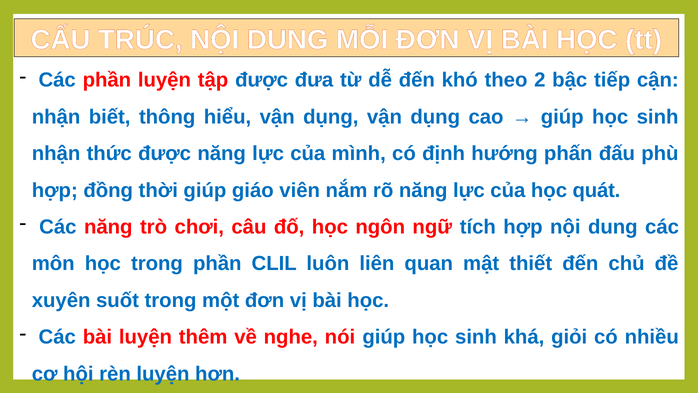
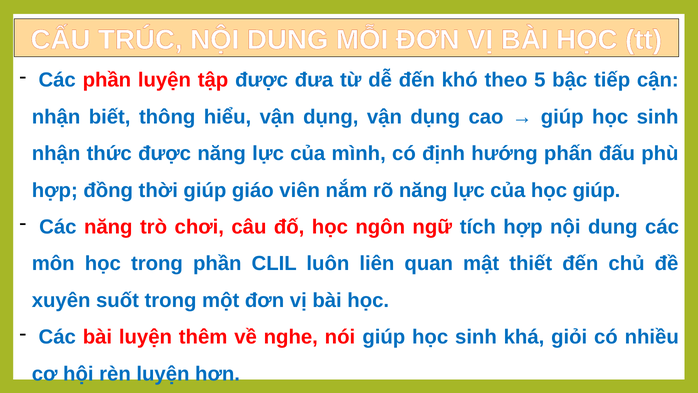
2: 2 -> 5
học quát: quát -> giúp
